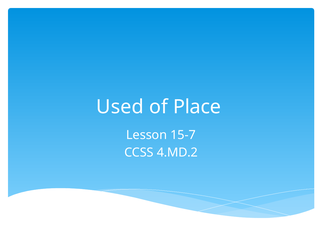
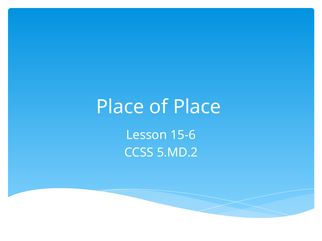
Used at (120, 107): Used -> Place
15-7: 15-7 -> 15-6
4.MD.2: 4.MD.2 -> 5.MD.2
